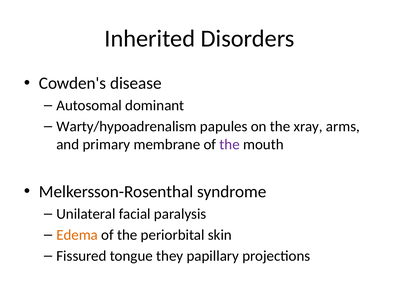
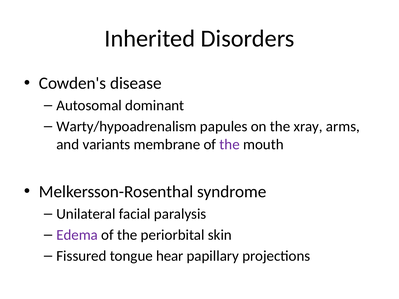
primary: primary -> variants
Edema colour: orange -> purple
they: they -> hear
